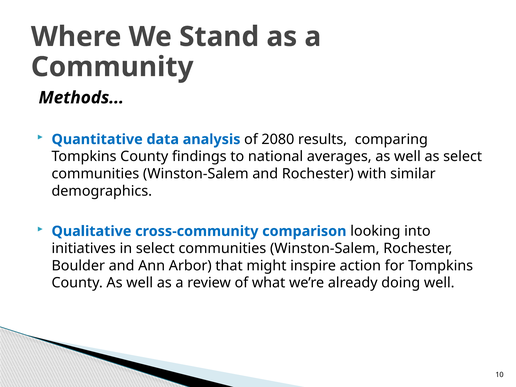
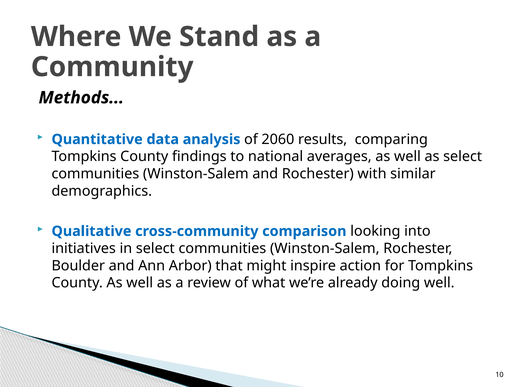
2080: 2080 -> 2060
